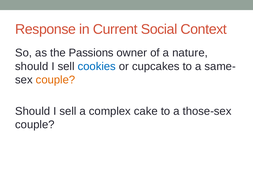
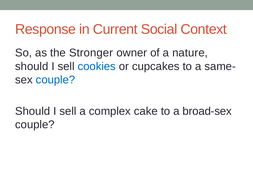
Passions: Passions -> Stronger
couple at (55, 80) colour: orange -> blue
those-sex: those-sex -> broad-sex
